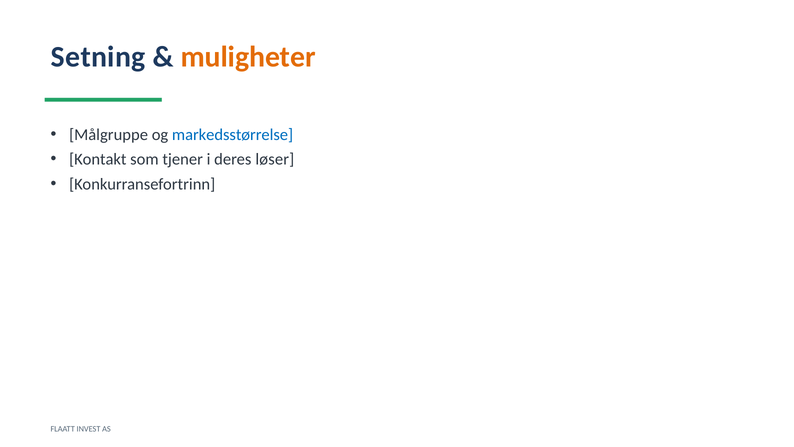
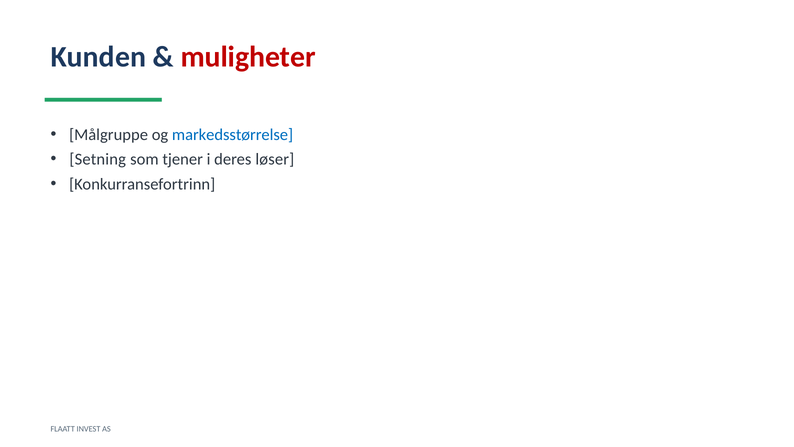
Setning: Setning -> Kunden
muligheter colour: orange -> red
Kontakt: Kontakt -> Setning
